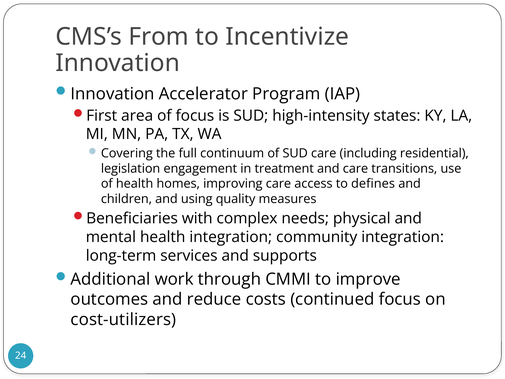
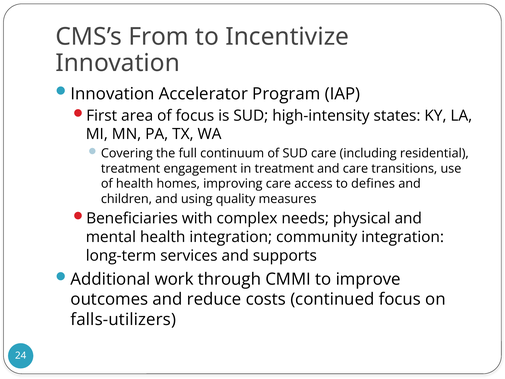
legislation at (131, 168): legislation -> treatment
cost-utilizers: cost-utilizers -> falls-utilizers
